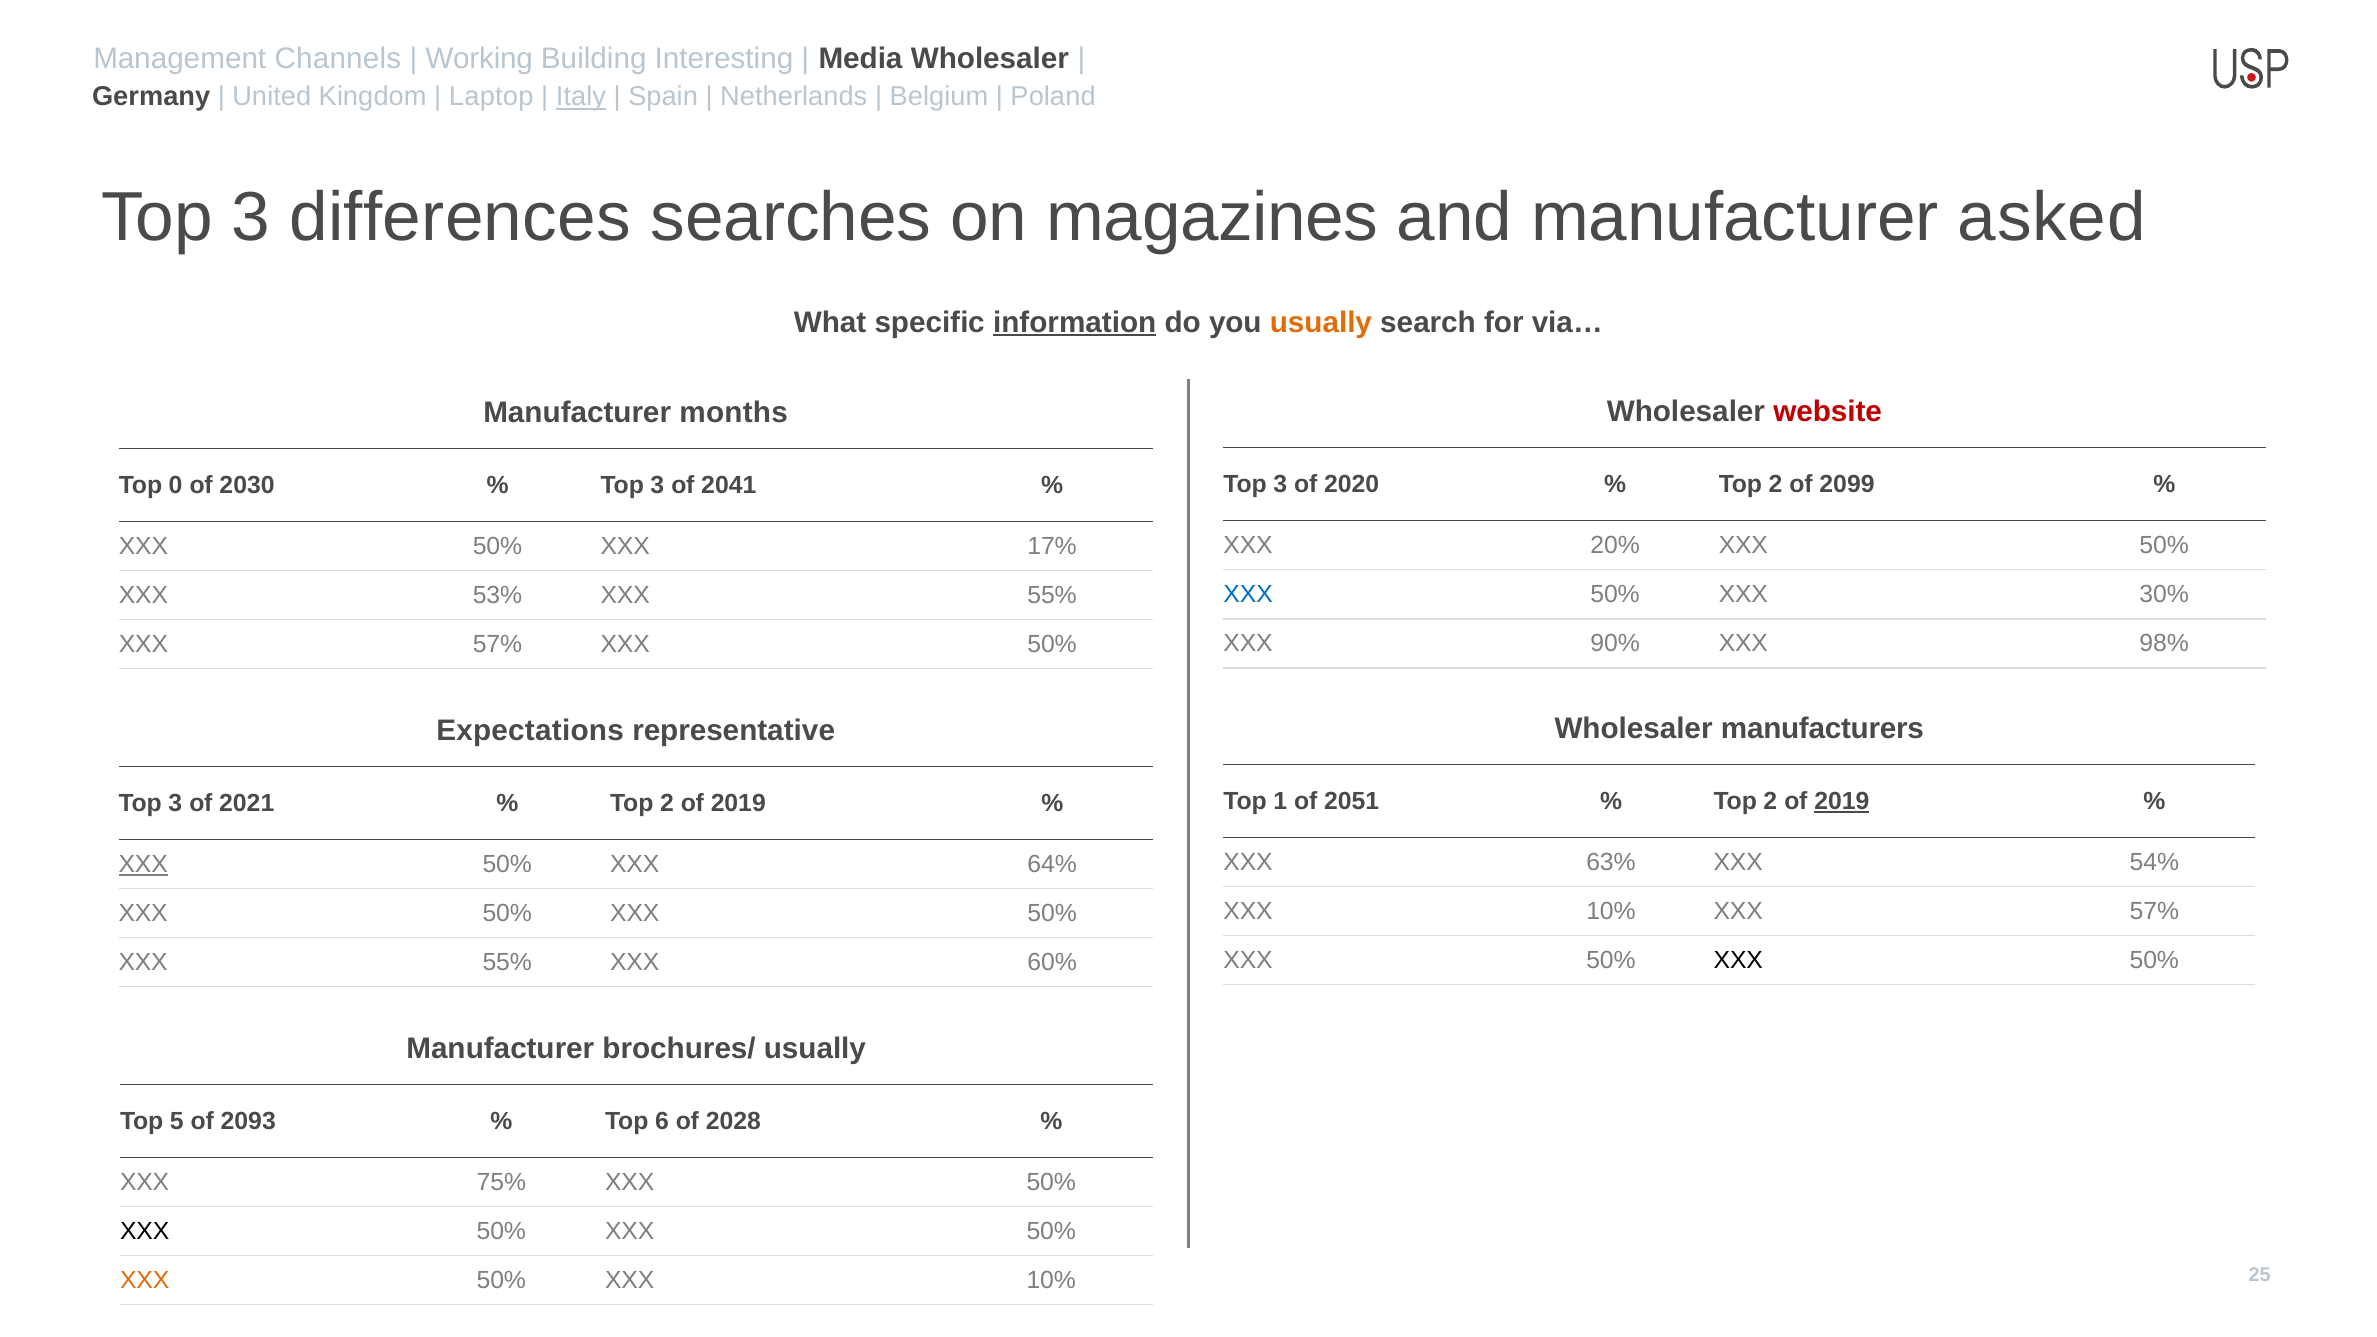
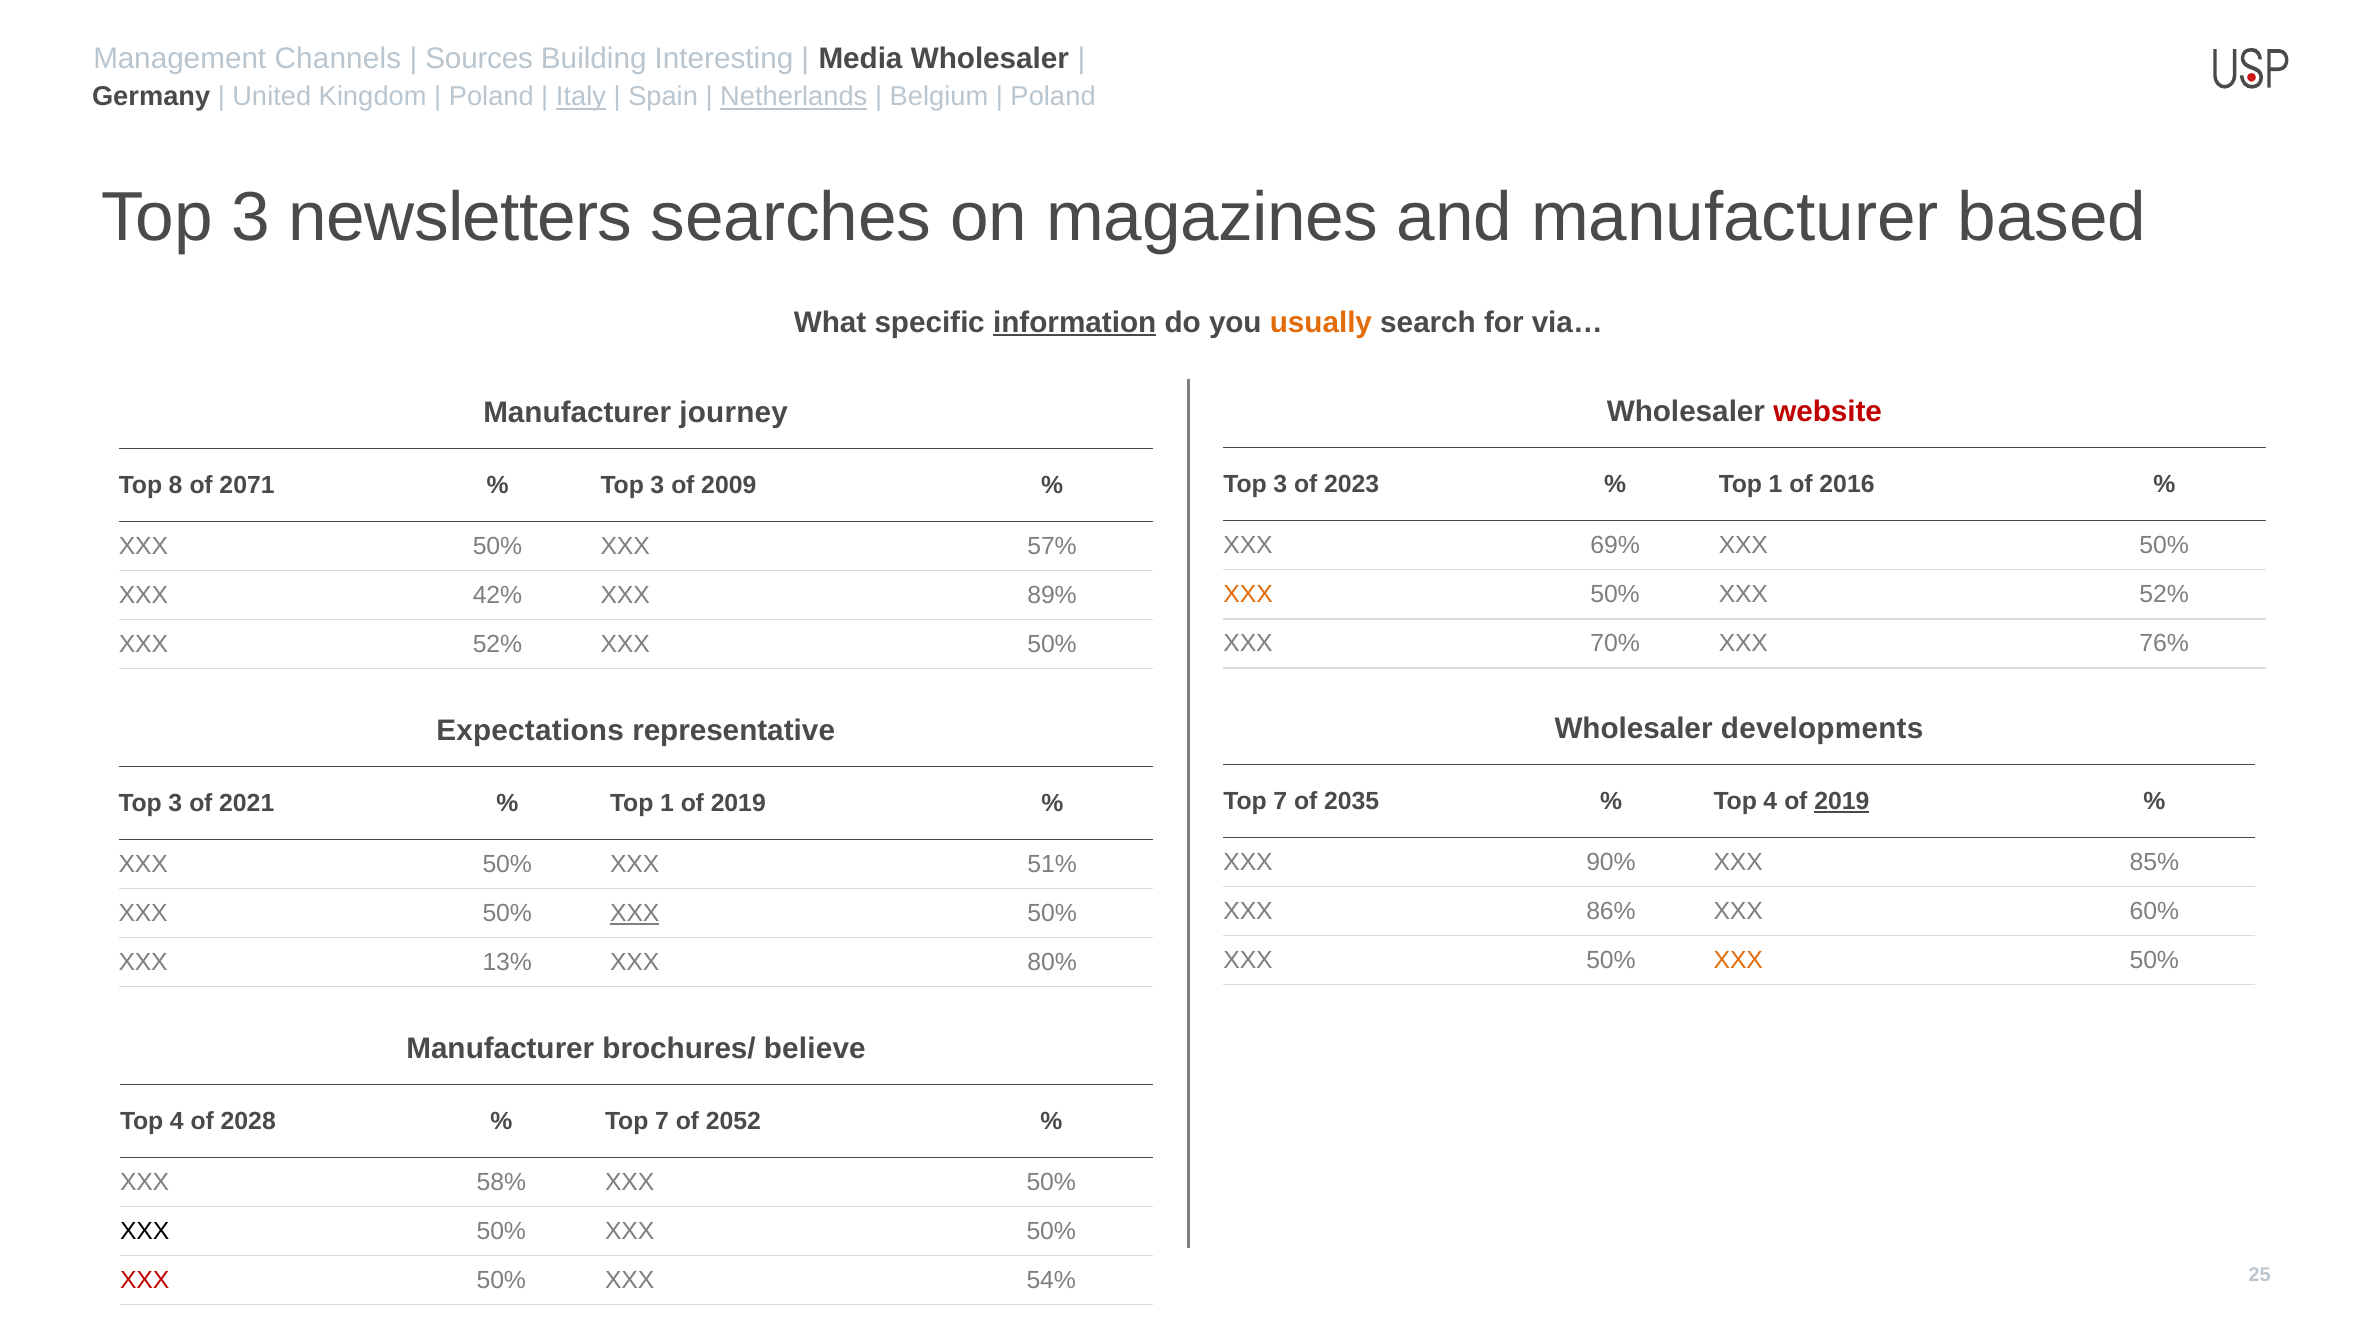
Working: Working -> Sources
Laptop at (491, 97): Laptop -> Poland
Netherlands underline: none -> present
differences: differences -> newsletters
asked: asked -> based
months: months -> journey
2020: 2020 -> 2023
2 at (1776, 485): 2 -> 1
2099: 2099 -> 2016
0: 0 -> 8
2030: 2030 -> 2071
2041: 2041 -> 2009
20%: 20% -> 69%
17%: 17% -> 57%
XXX at (1248, 595) colour: blue -> orange
50% XXX 30%: 30% -> 52%
53%: 53% -> 42%
55% at (1052, 595): 55% -> 89%
90%: 90% -> 70%
98%: 98% -> 76%
57% at (497, 644): 57% -> 52%
manufacturers: manufacturers -> developments
1 at (1280, 801): 1 -> 7
2051: 2051 -> 2035
2 at (1770, 801): 2 -> 4
2 at (667, 803): 2 -> 1
63%: 63% -> 90%
54%: 54% -> 85%
XXX at (143, 864) underline: present -> none
64%: 64% -> 51%
10% at (1611, 911): 10% -> 86%
57% at (2154, 911): 57% -> 60%
XXX at (635, 913) underline: none -> present
XXX at (1738, 960) colour: black -> orange
55% at (507, 962): 55% -> 13%
60%: 60% -> 80%
brochures/ usually: usually -> believe
5 at (177, 1122): 5 -> 4
2093: 2093 -> 2028
6 at (662, 1122): 6 -> 7
2028: 2028 -> 2052
75%: 75% -> 58%
XXX at (145, 1281) colour: orange -> red
50% XXX 10%: 10% -> 54%
